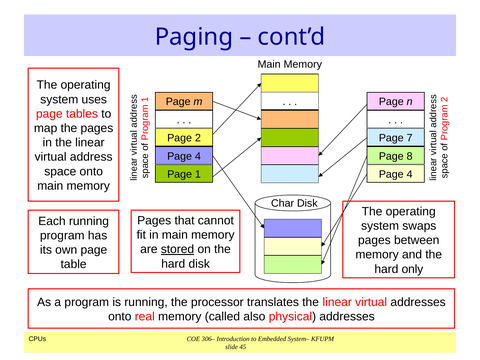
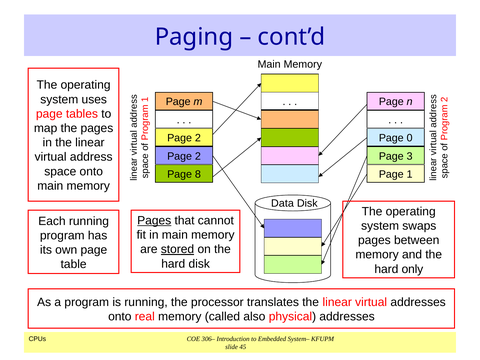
7: 7 -> 0
4 at (198, 156): 4 -> 2
8: 8 -> 3
Page 1: 1 -> 8
4 at (410, 174): 4 -> 1
Char: Char -> Data
Pages at (154, 221) underline: none -> present
